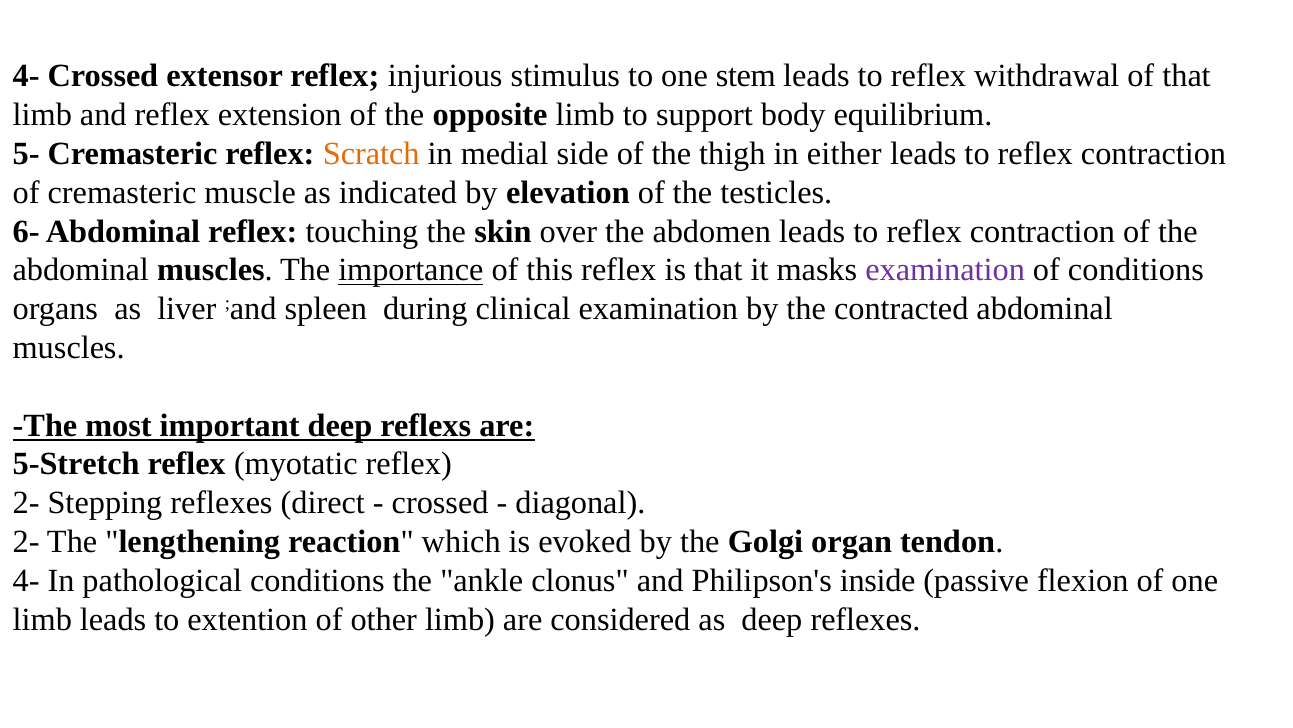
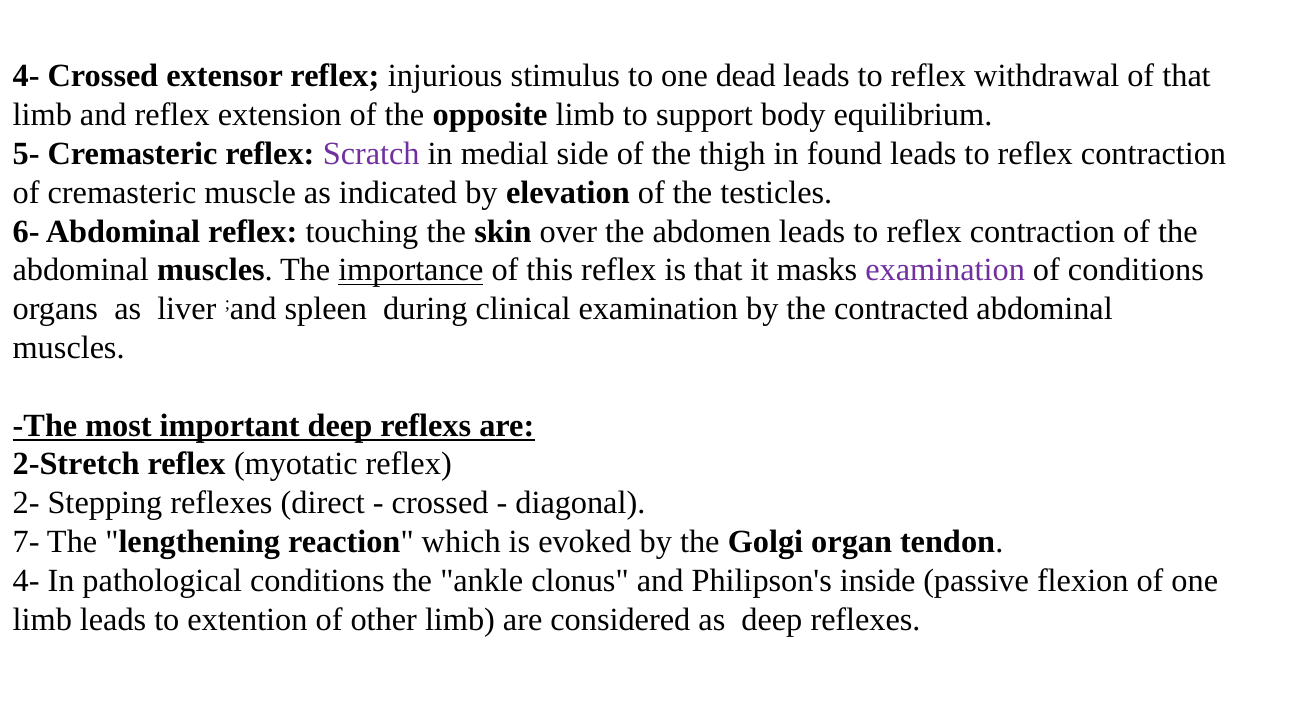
stem: stem -> dead
Scratch colour: orange -> purple
either: either -> found
5-Stretch: 5-Stretch -> 2-Stretch
2- at (26, 541): 2- -> 7-
